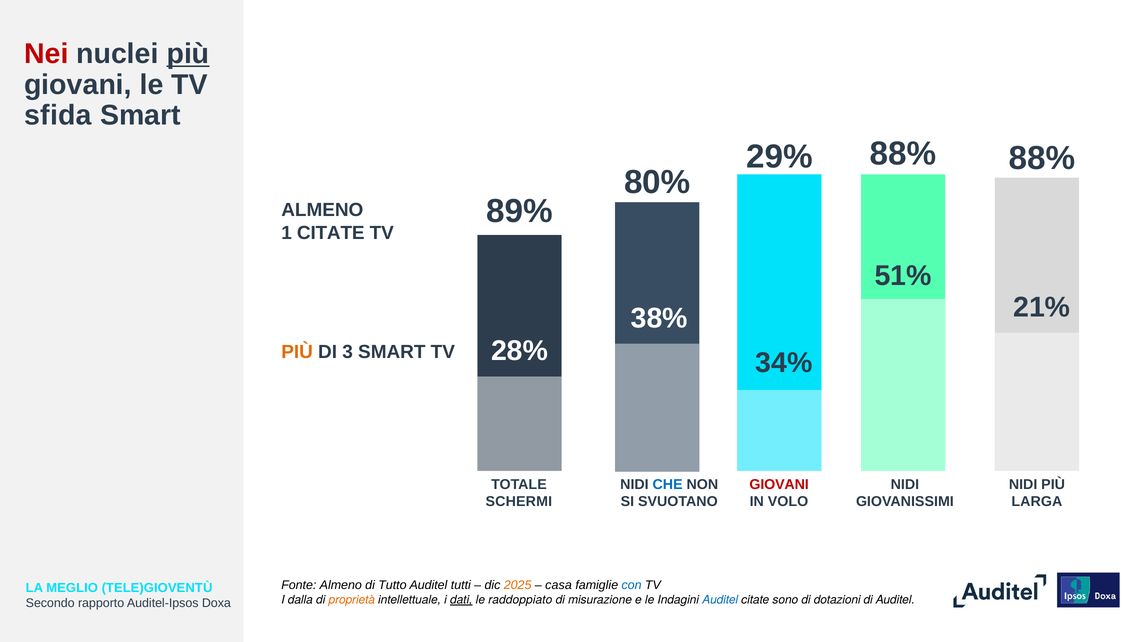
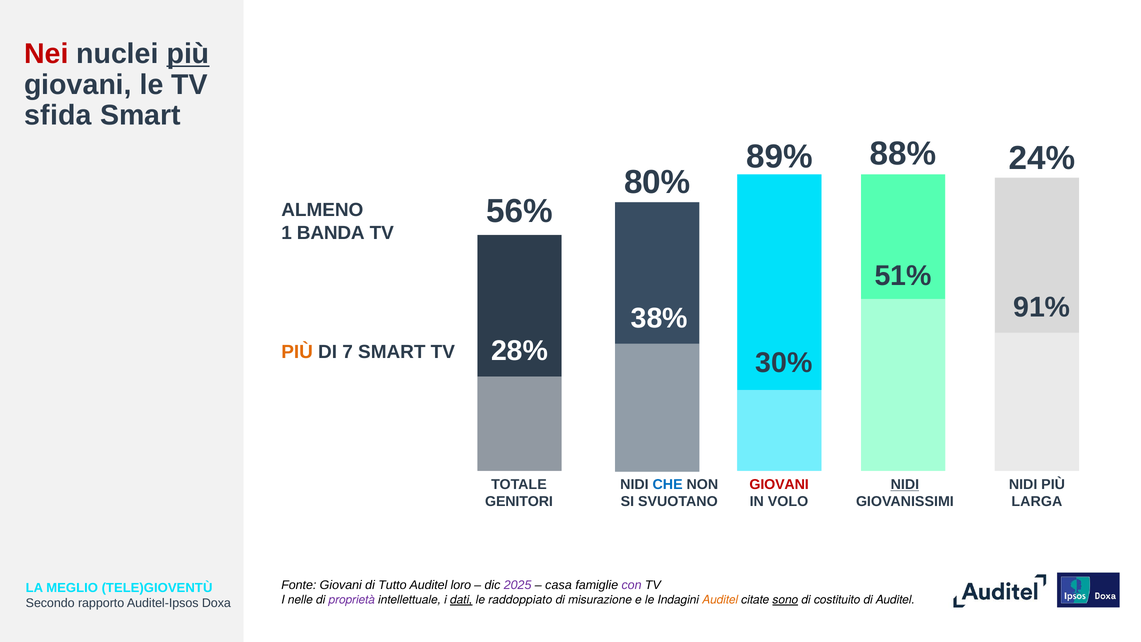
29%: 29% -> 89%
88% 88%: 88% -> 24%
89%: 89% -> 56%
1 CITATE: CITATE -> BANDA
21%: 21% -> 91%
3: 3 -> 7
34%: 34% -> 30%
NIDI at (905, 484) underline: none -> present
SCHERMI: SCHERMI -> GENITORI
Fonte Almeno: Almeno -> Giovani
tutti: tutti -> loro
2025 colour: orange -> purple
con colour: blue -> purple
dalla: dalla -> nelle
proprietà colour: orange -> purple
Auditel at (720, 600) colour: blue -> orange
sono underline: none -> present
dotazioni: dotazioni -> costituito
